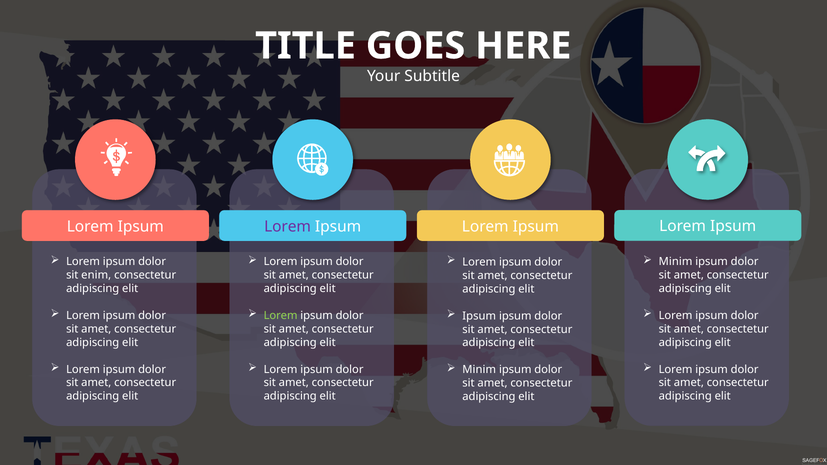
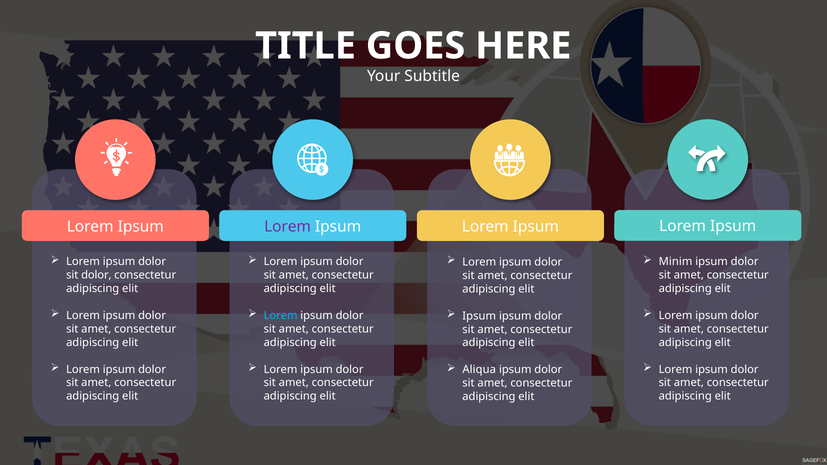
sit enim: enim -> dolor
Lorem at (281, 316) colour: light green -> light blue
Minim at (479, 370): Minim -> Aliqua
